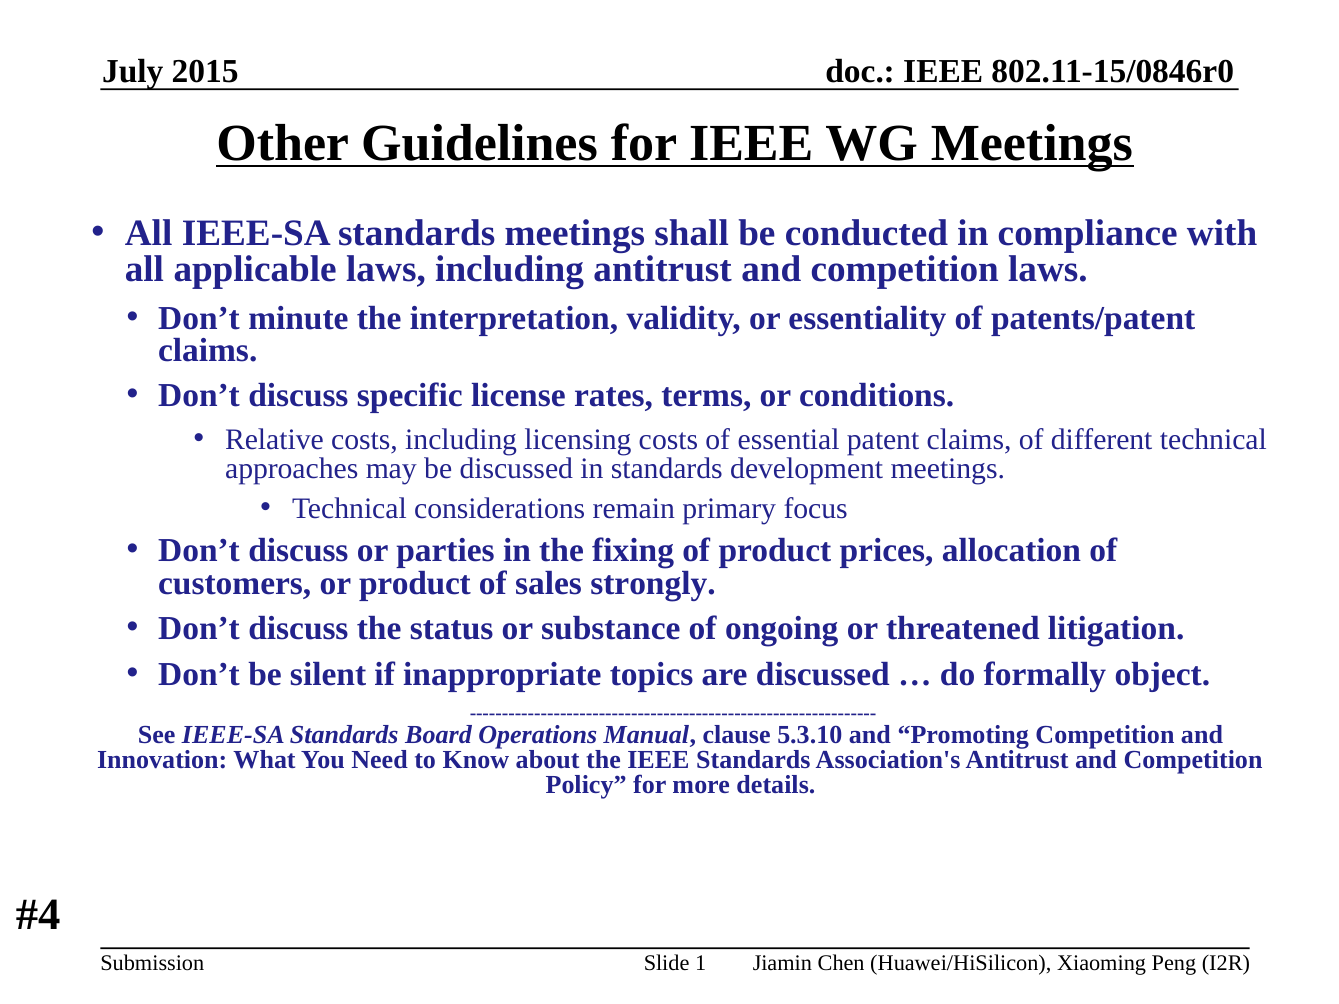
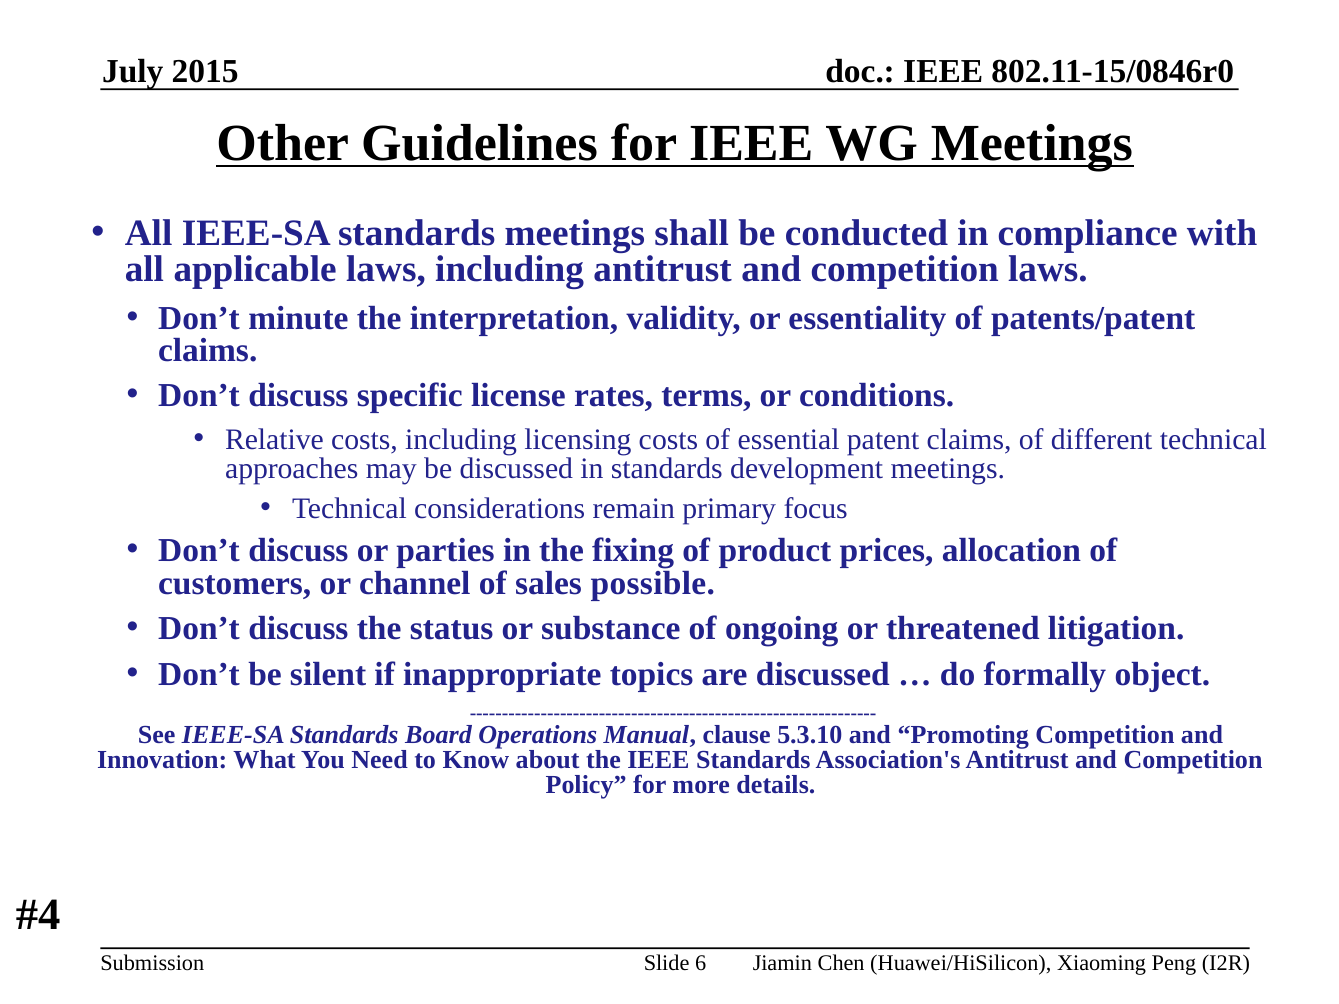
or product: product -> channel
strongly: strongly -> possible
1: 1 -> 6
